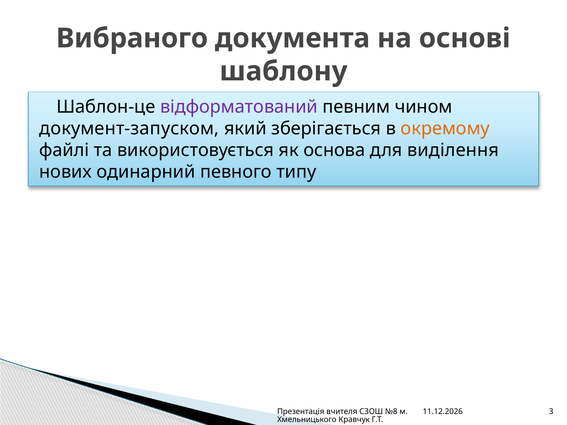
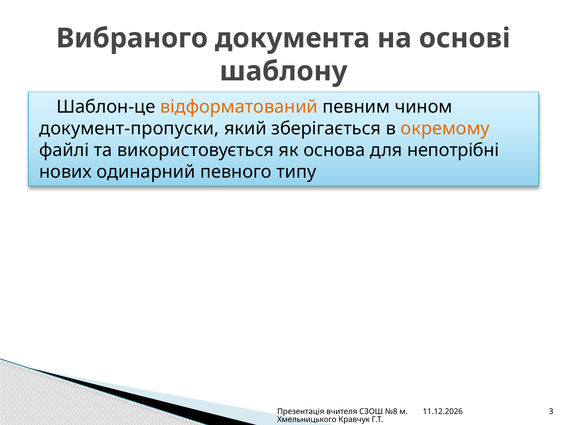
відформатований colour: purple -> orange
документ-запуском: документ-запуском -> документ-пропуски
виділення: виділення -> непотрібні
